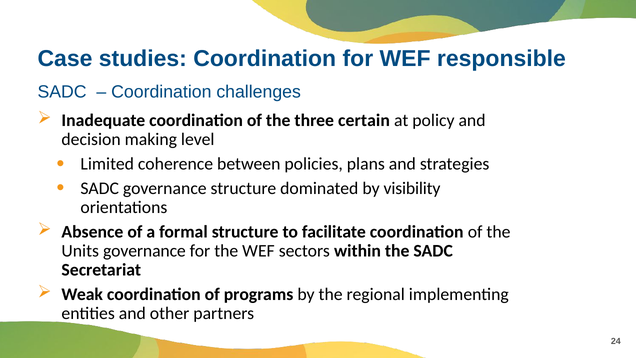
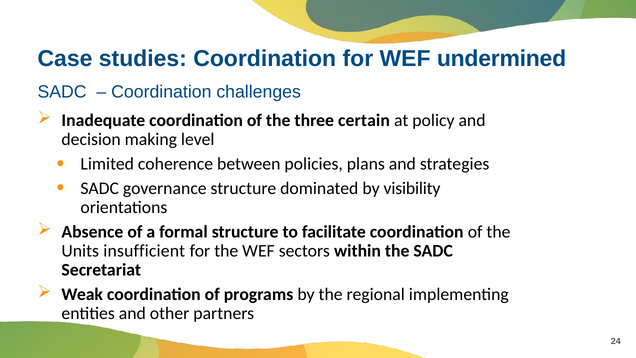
responsible: responsible -> undermined
Units governance: governance -> insufficient
